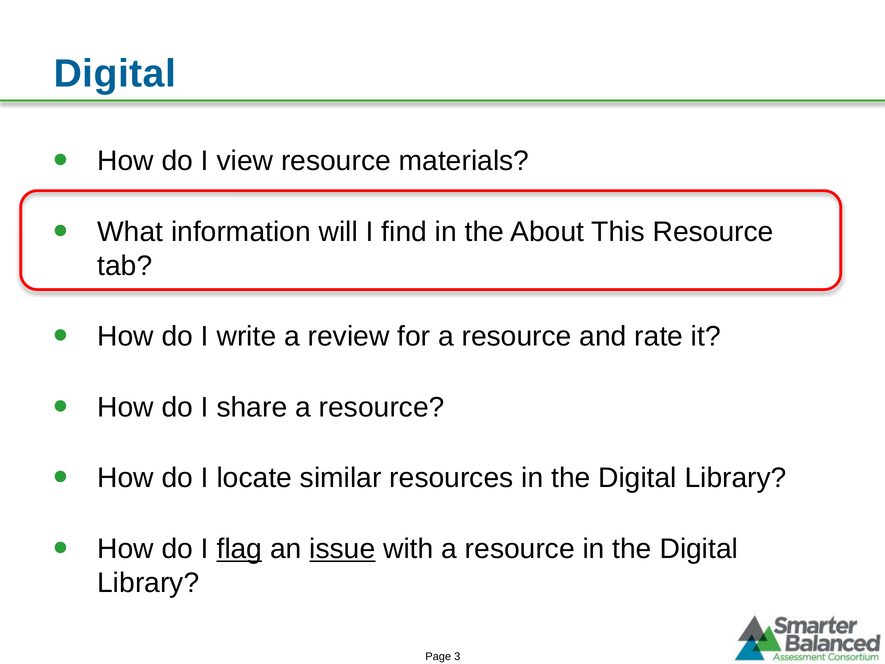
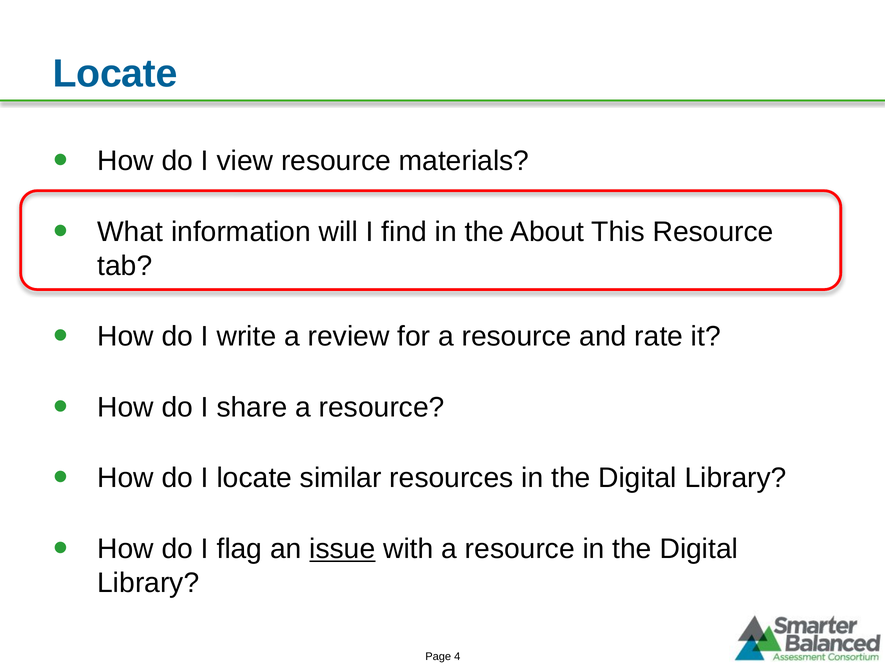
Digital at (115, 74): Digital -> Locate
flag underline: present -> none
3: 3 -> 4
